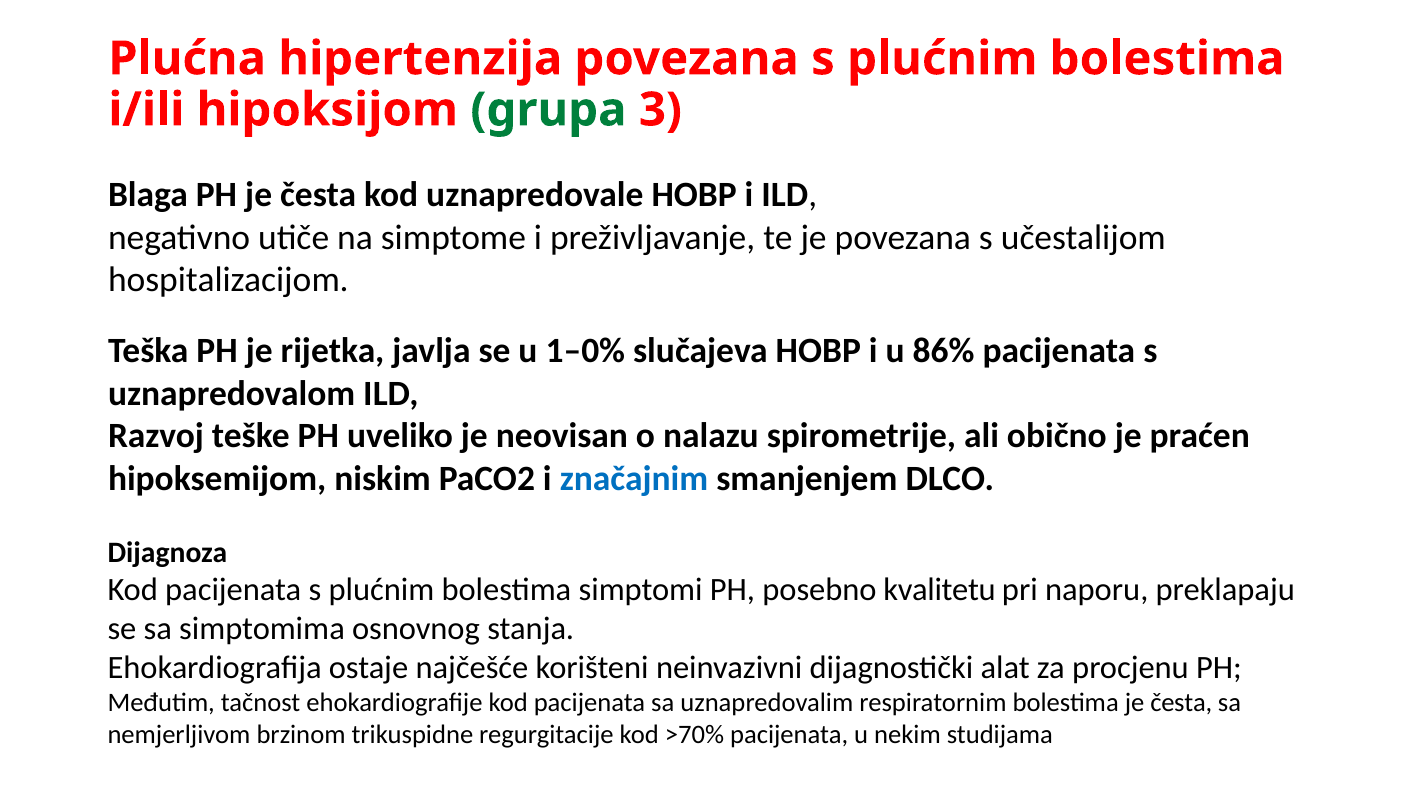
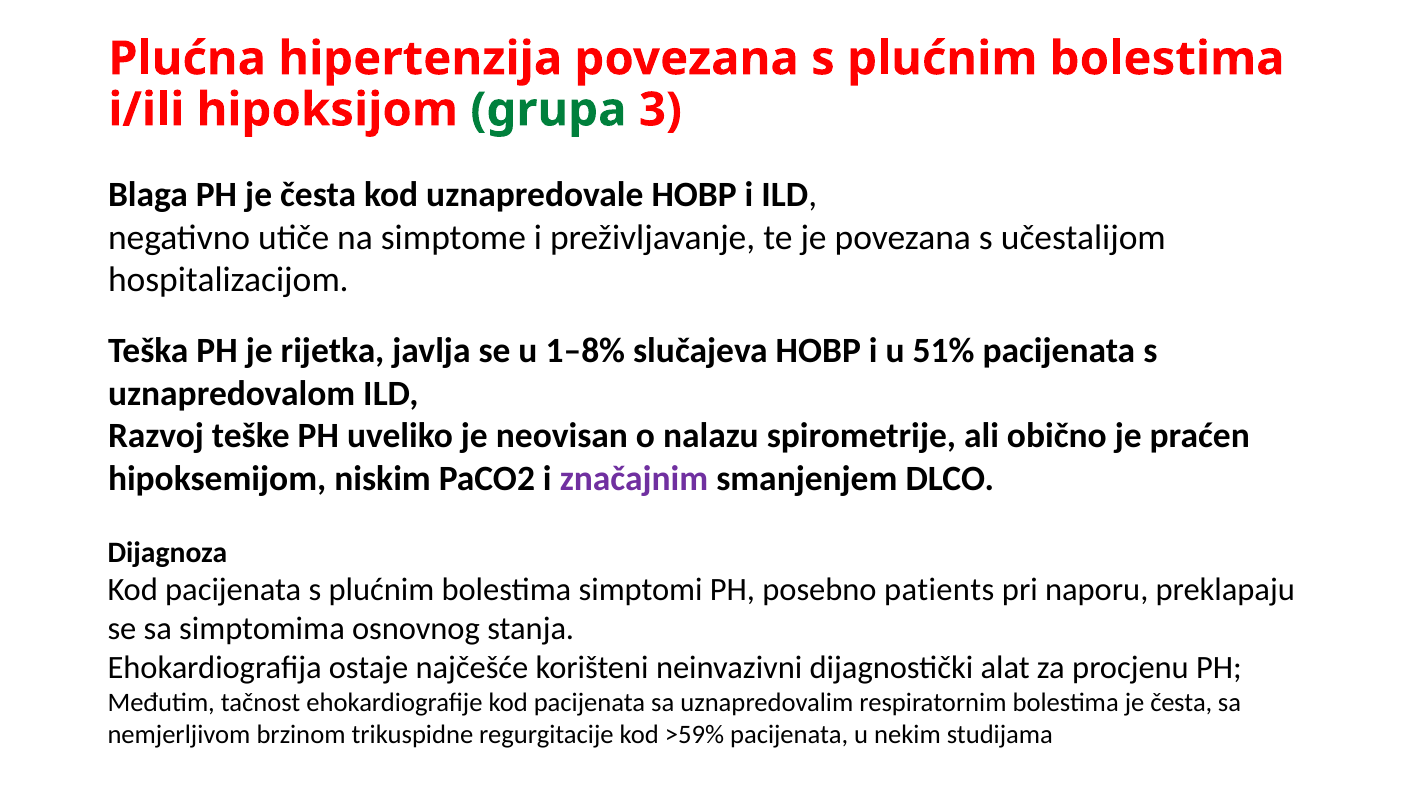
1–0%: 1–0% -> 1–8%
86%: 86% -> 51%
značajnim colour: blue -> purple
kvalitetu: kvalitetu -> patients
>70%: >70% -> >59%
